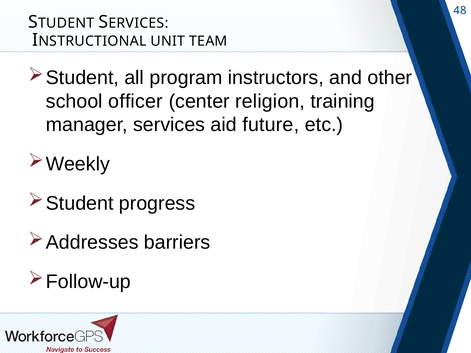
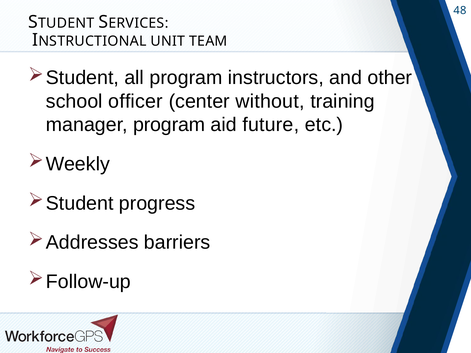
religion: religion -> without
manager services: services -> program
